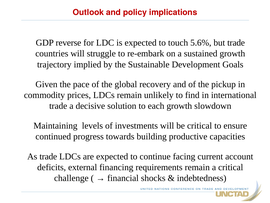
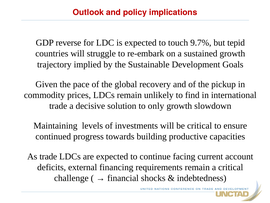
5.6%: 5.6% -> 9.7%
but trade: trade -> tepid
each: each -> only
